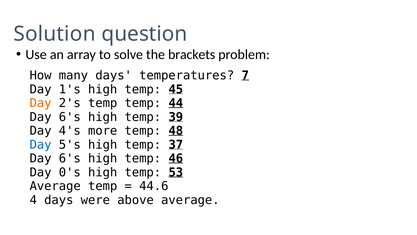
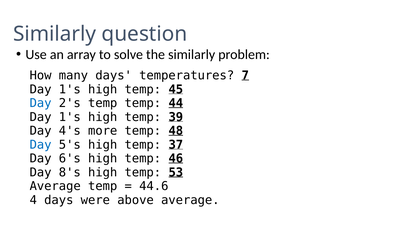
Solution at (54, 34): Solution -> Similarly
the brackets: brackets -> similarly
Day at (41, 103) colour: orange -> blue
6's at (70, 117): 6's -> 1's
0's: 0's -> 8's
